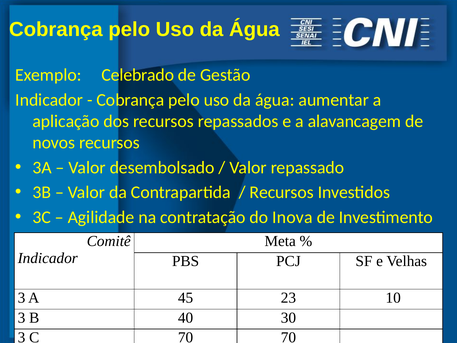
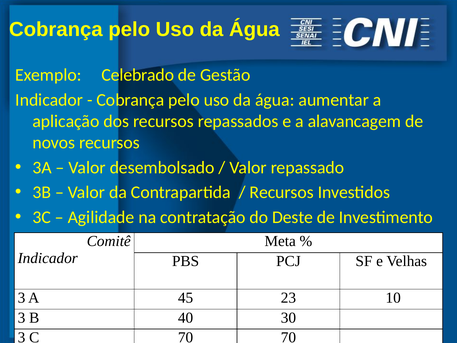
Inova: Inova -> Deste
